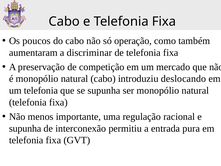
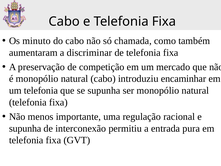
poucos: poucos -> minuto
operação: operação -> chamada
deslocando: deslocando -> encaminhar
